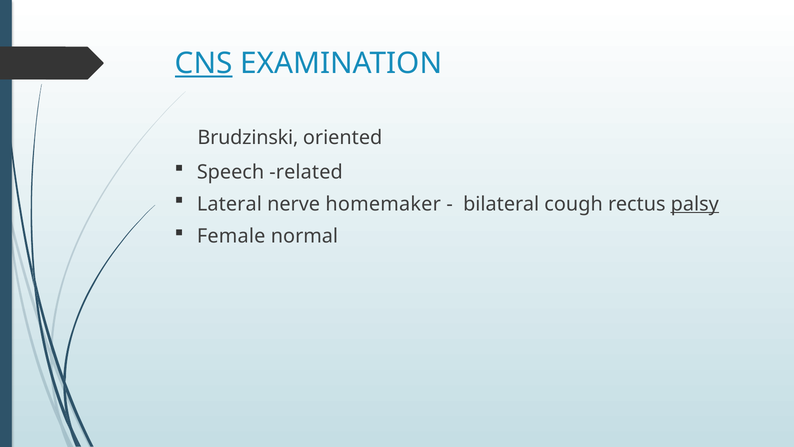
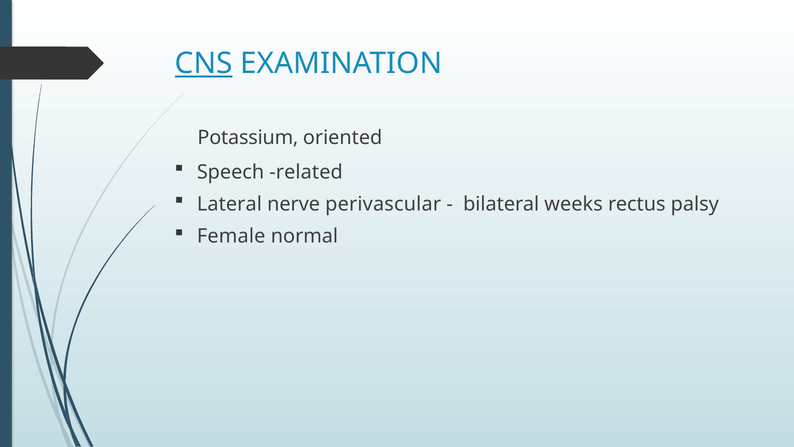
Brudzinski: Brudzinski -> Potassium
homemaker: homemaker -> perivascular
cough: cough -> weeks
palsy underline: present -> none
